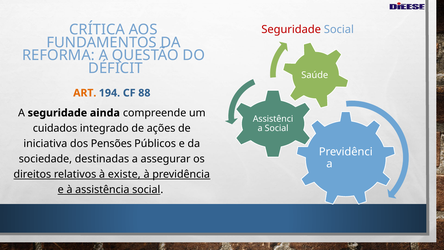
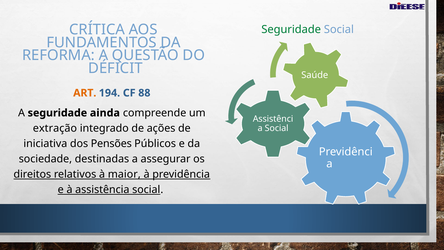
Seguridade at (291, 30) colour: red -> green
cuidados: cuidados -> extração
existe: existe -> maior
